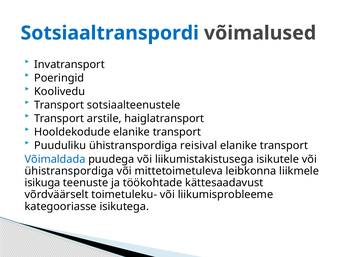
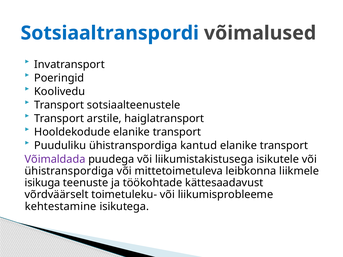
reisival: reisival -> kantud
Võimaldada colour: blue -> purple
kategooriasse: kategooriasse -> kehtestamine
